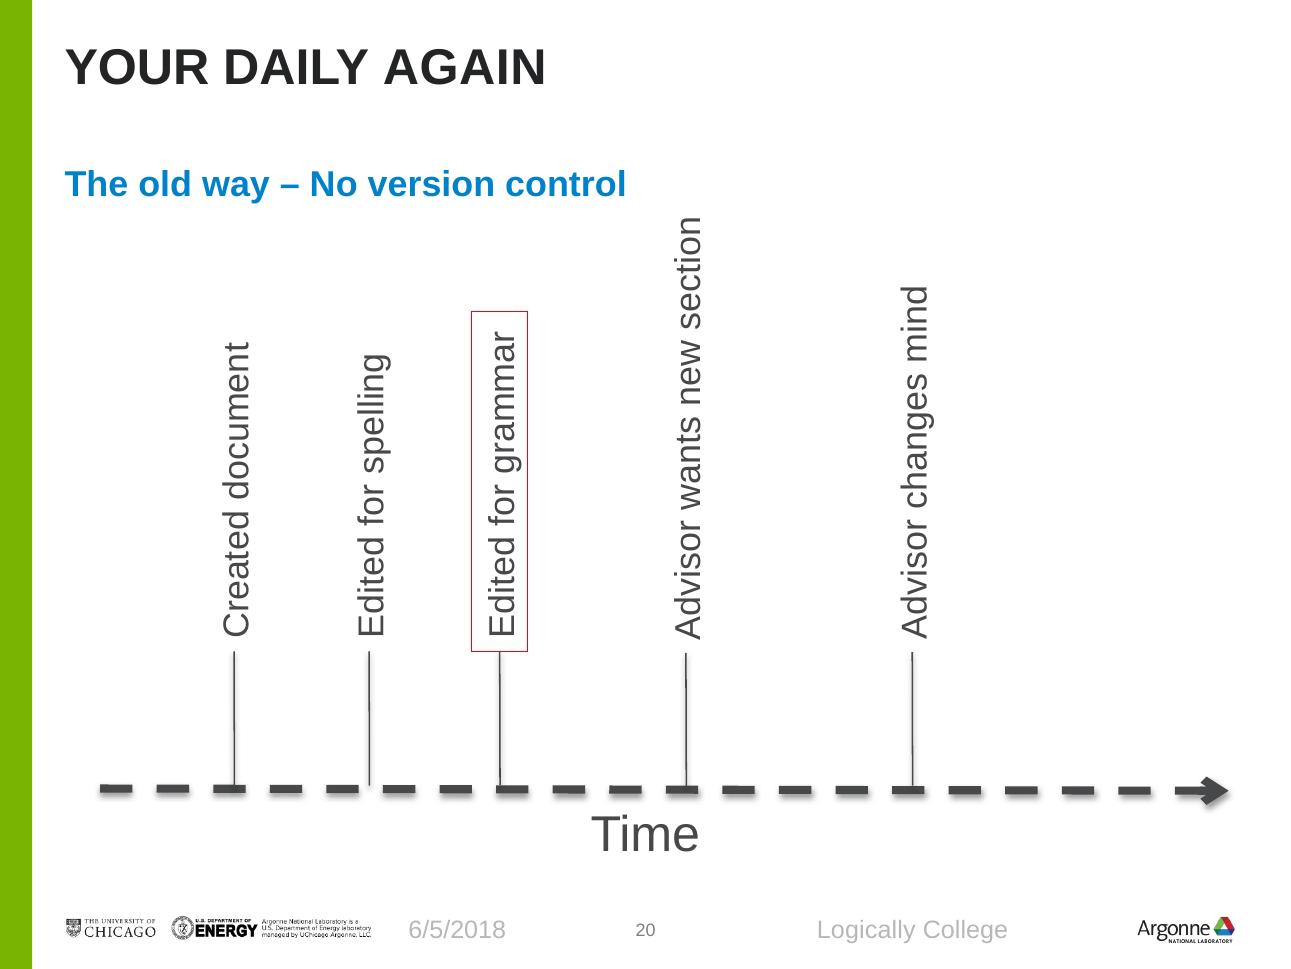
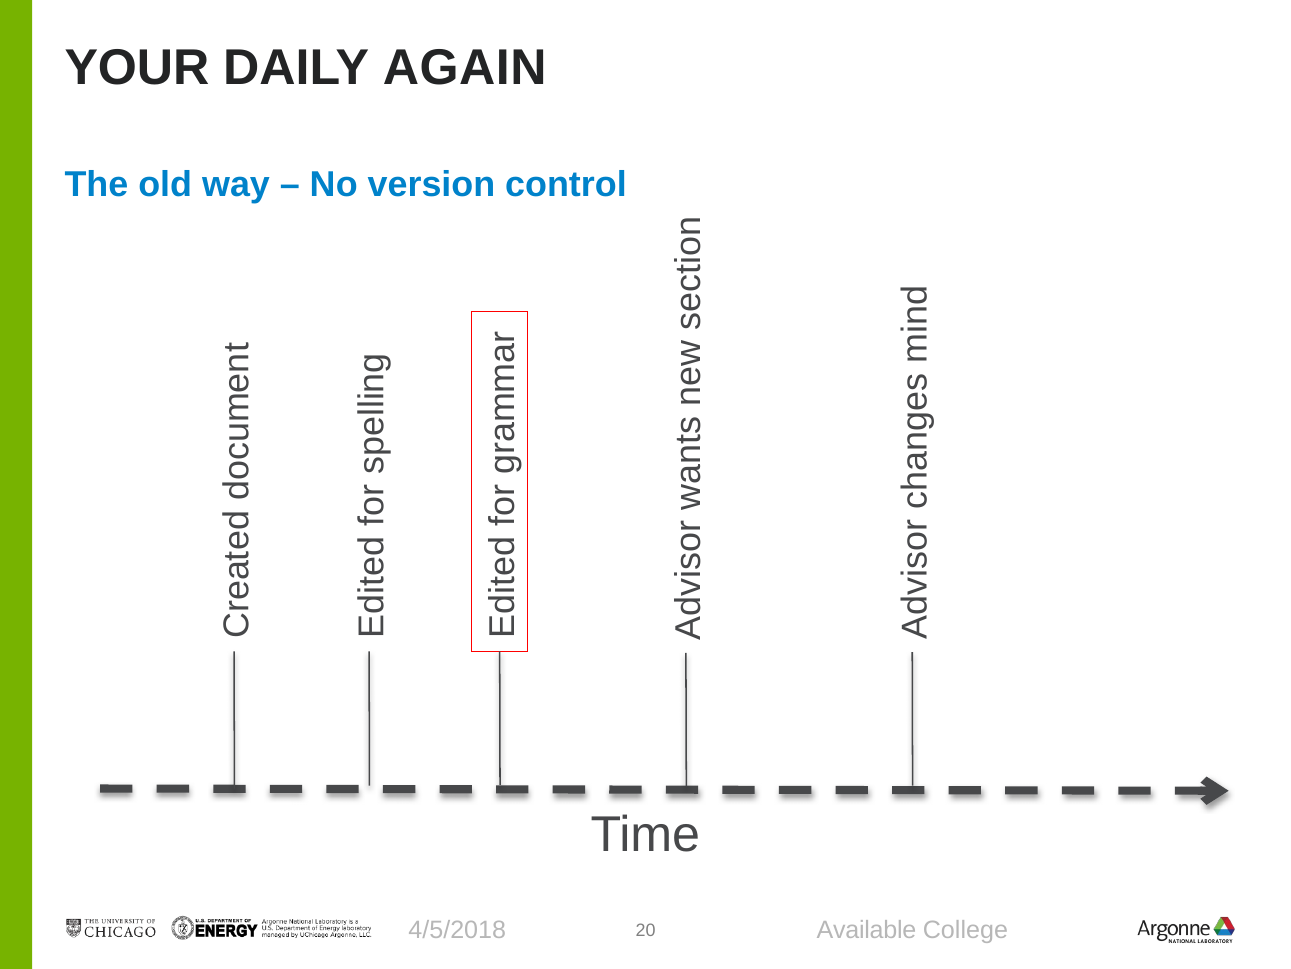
6/5/2018: 6/5/2018 -> 4/5/2018
Logically: Logically -> Available
